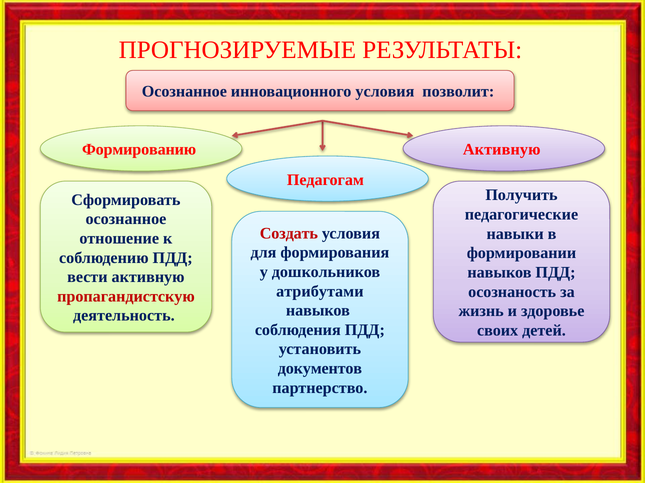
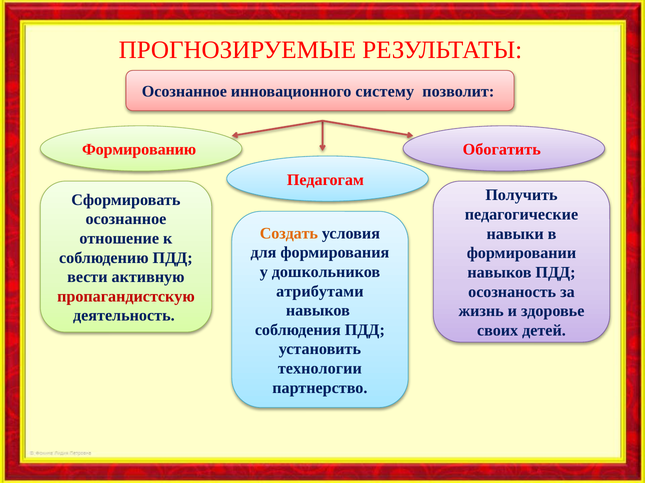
инновационного условия: условия -> систему
Активную at (502, 150): Активную -> Обогатить
Создать colour: red -> orange
документов: документов -> технологии
